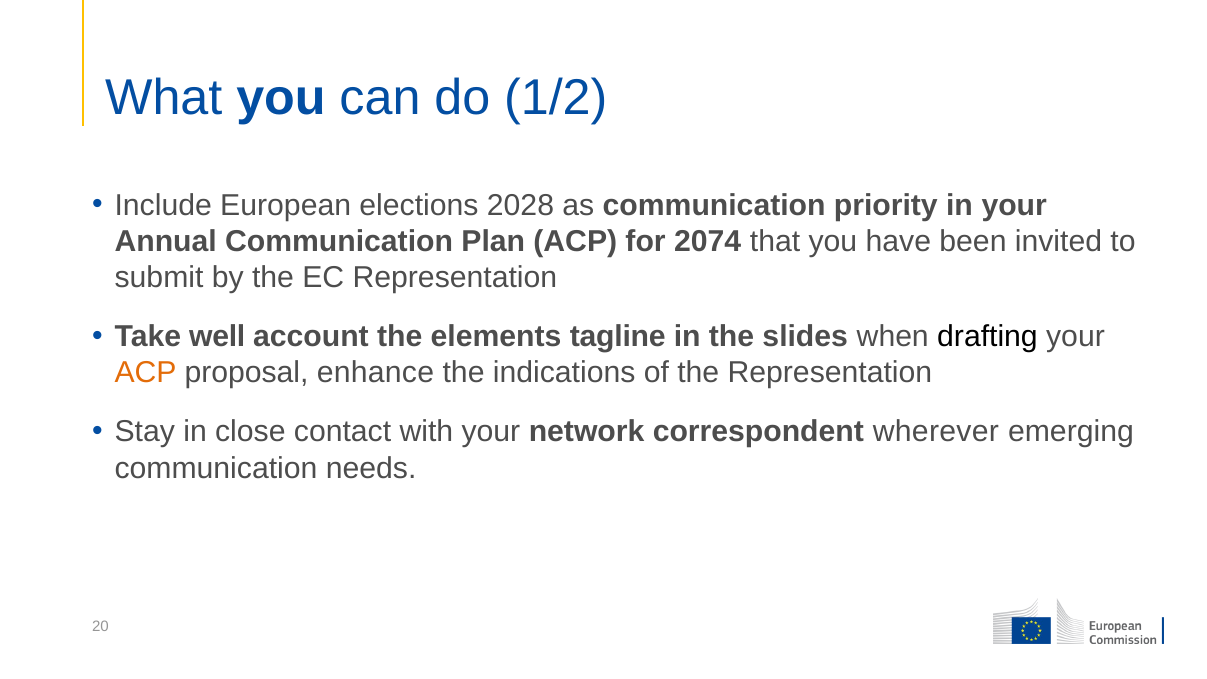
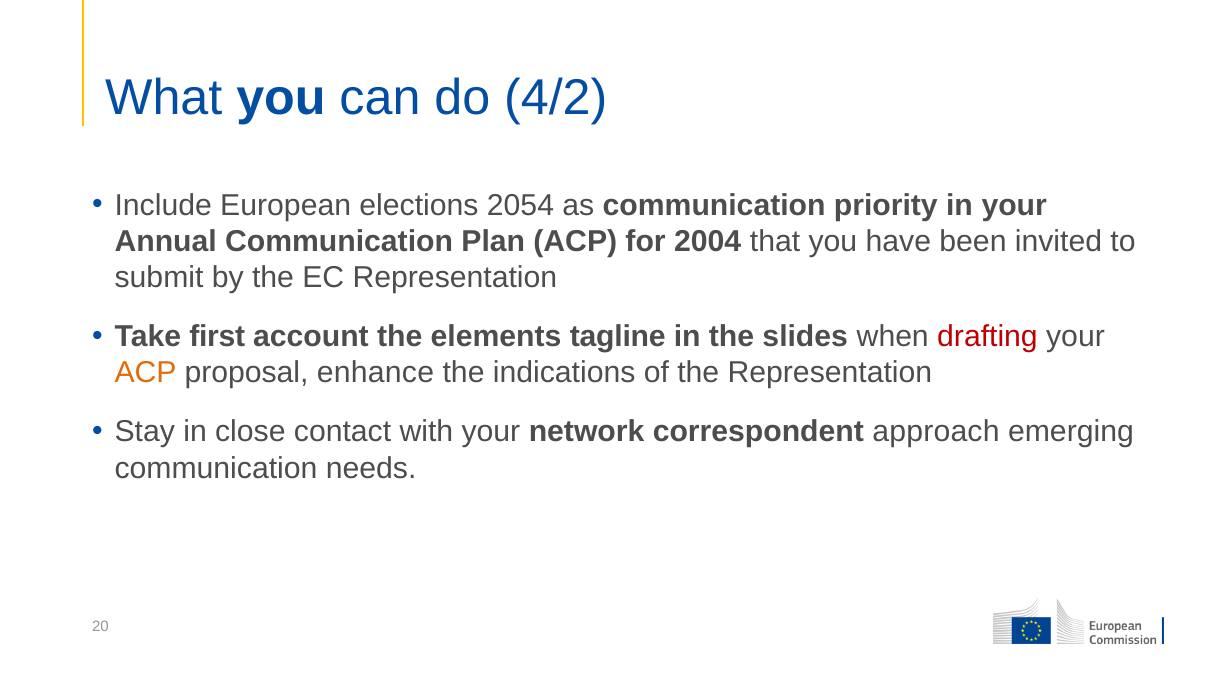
1/2: 1/2 -> 4/2
2028: 2028 -> 2054
2074: 2074 -> 2004
well: well -> first
drafting colour: black -> red
wherever: wherever -> approach
